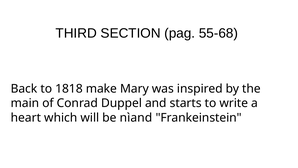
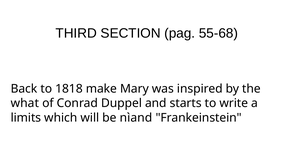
main: main -> what
heart: heart -> limits
